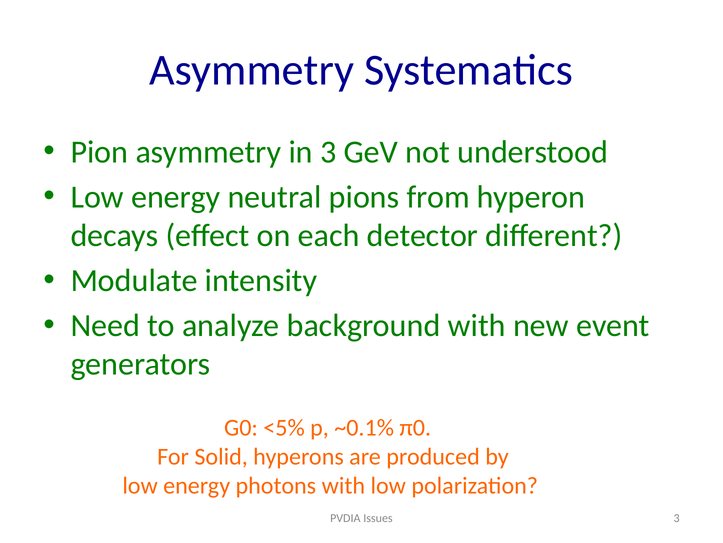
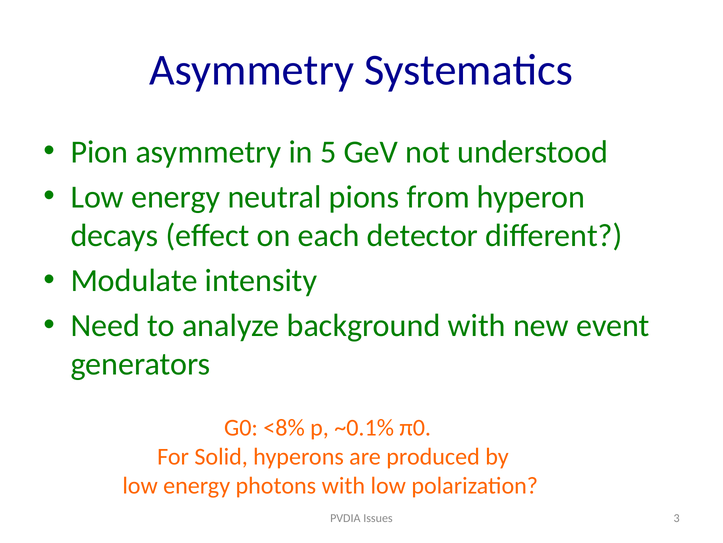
in 3: 3 -> 5
<5%: <5% -> <8%
